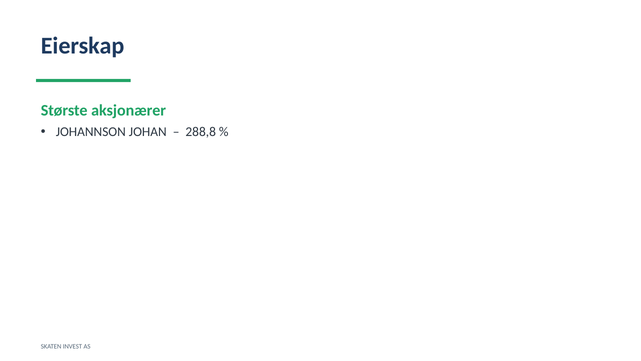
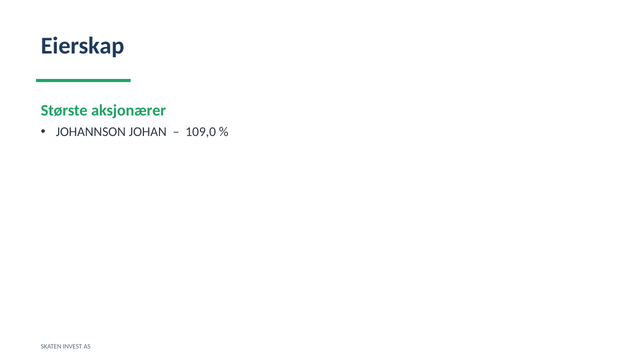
288,8: 288,8 -> 109,0
